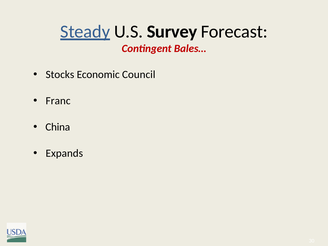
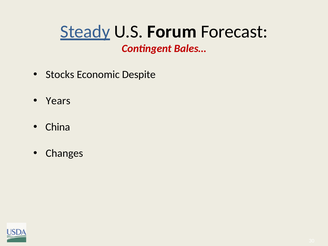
Survey: Survey -> Forum
Council: Council -> Despite
Franc: Franc -> Years
Expands: Expands -> Changes
